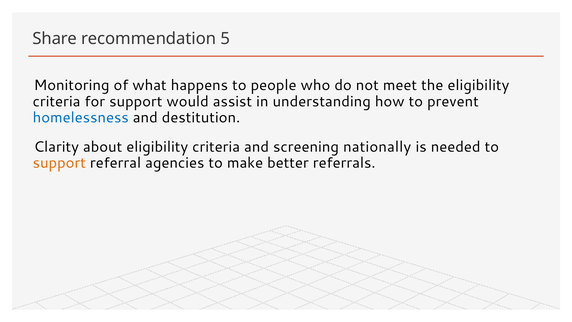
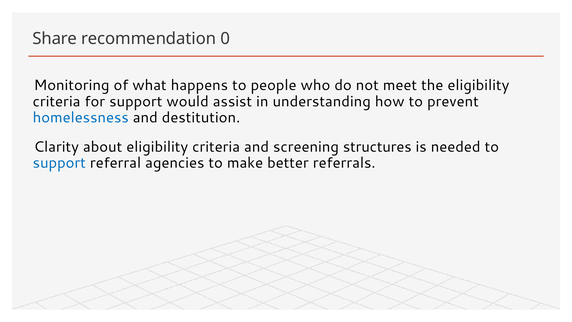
5: 5 -> 0
nationally: nationally -> structures
support at (59, 163) colour: orange -> blue
